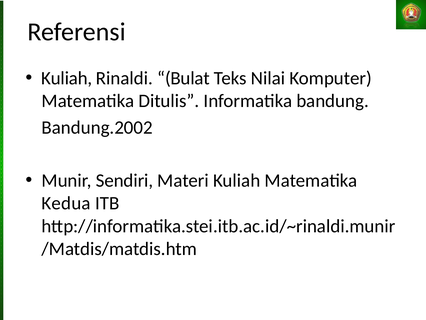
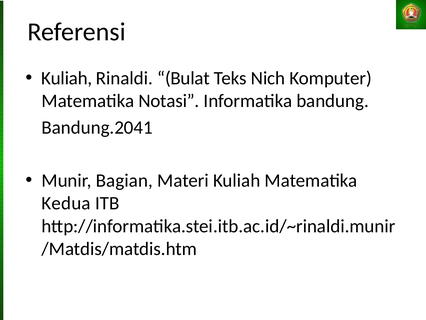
Nilai: Nilai -> Nich
Ditulis: Ditulis -> Notasi
Bandung.2002: Bandung.2002 -> Bandung.2041
Sendiri: Sendiri -> Bagian
